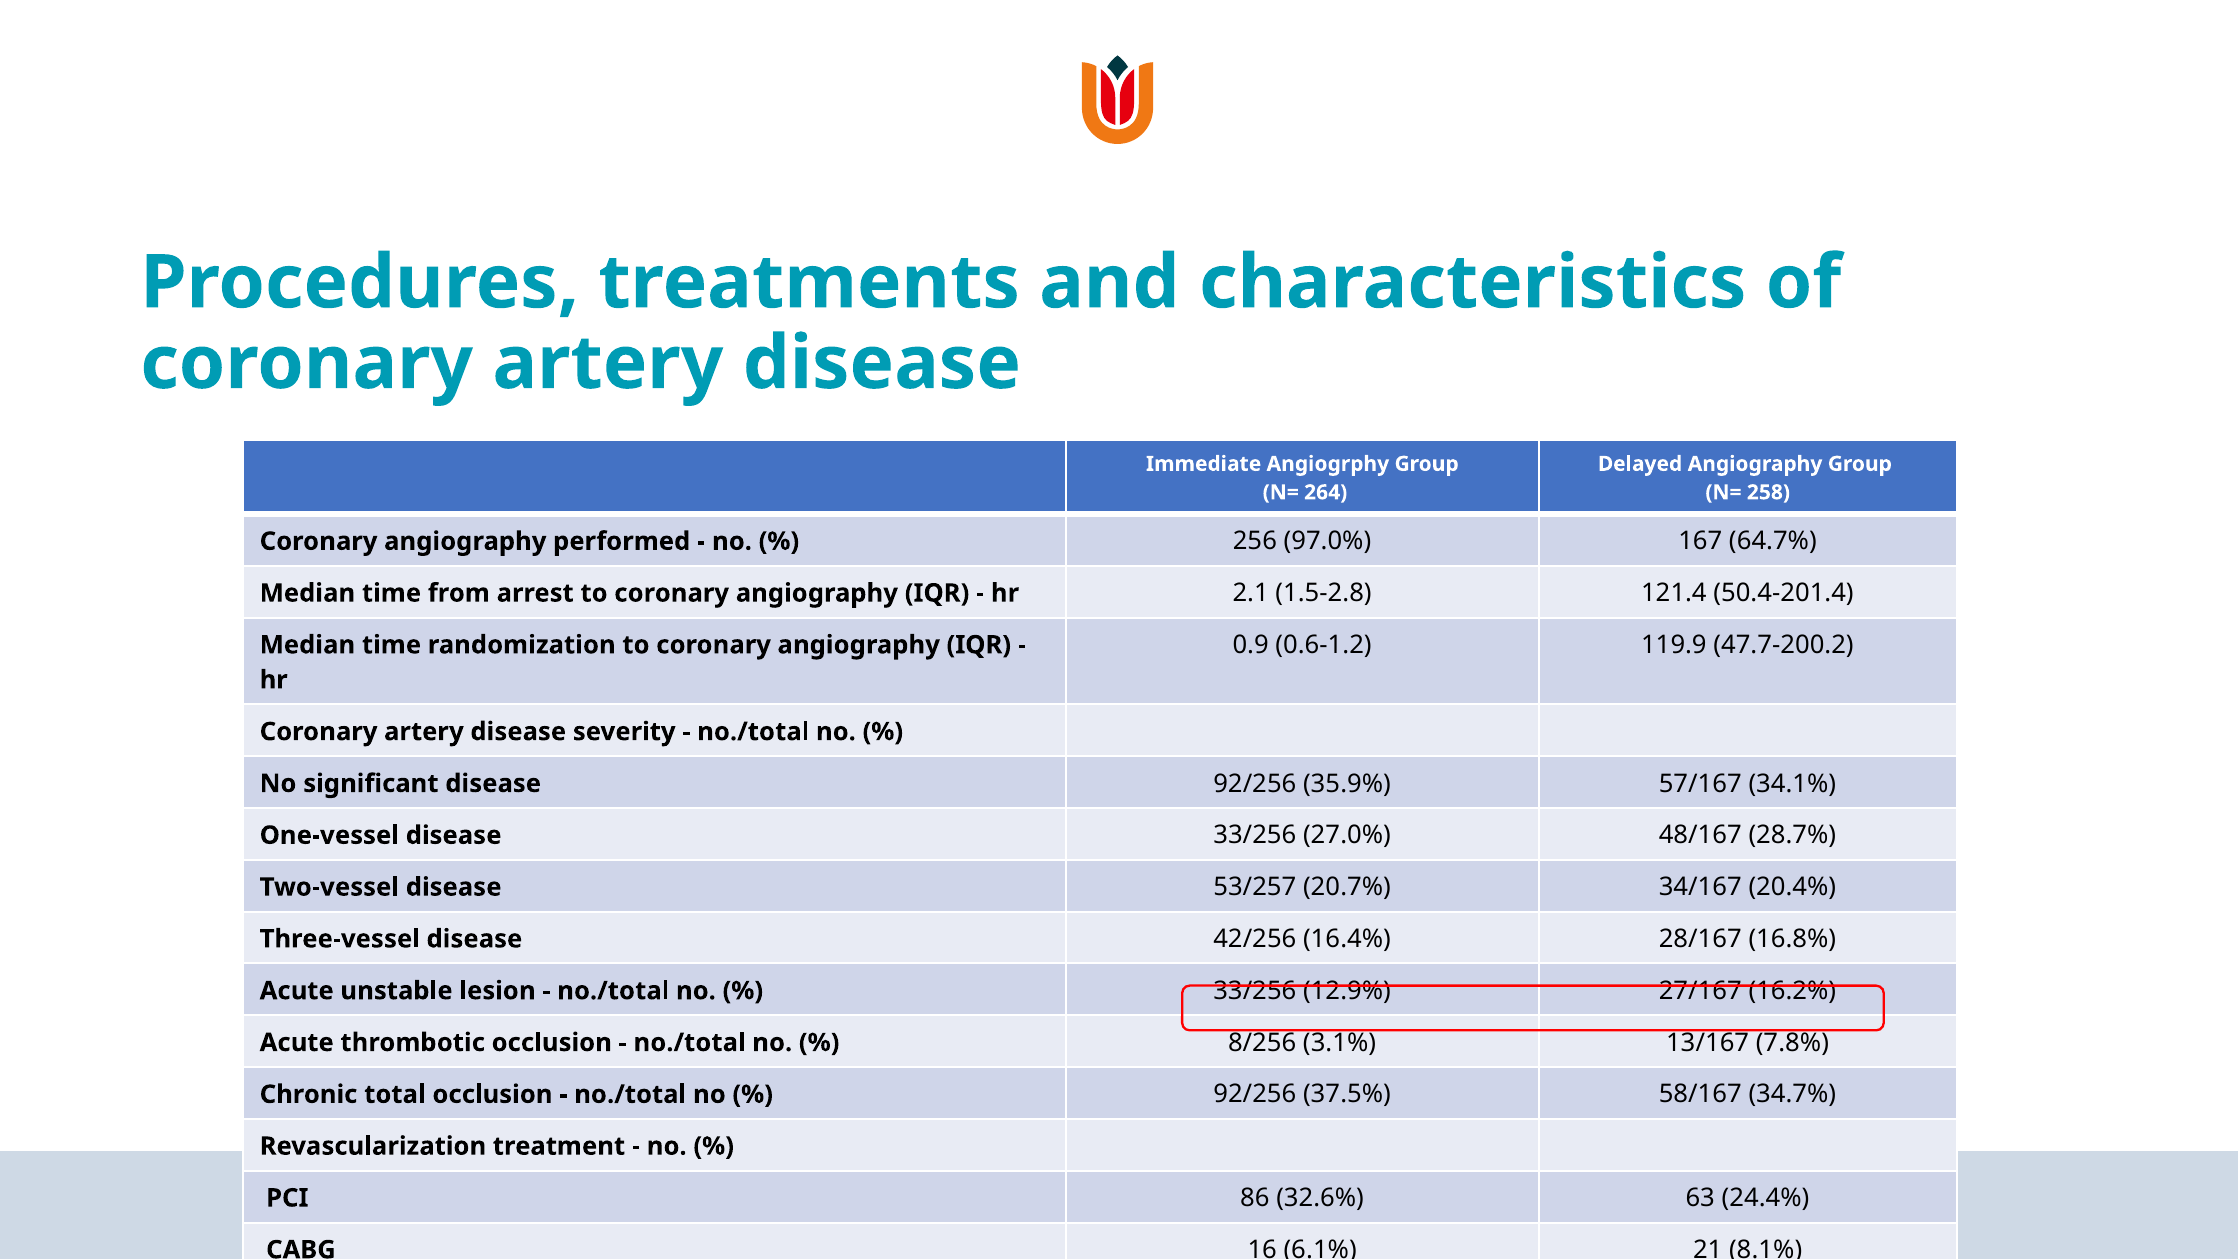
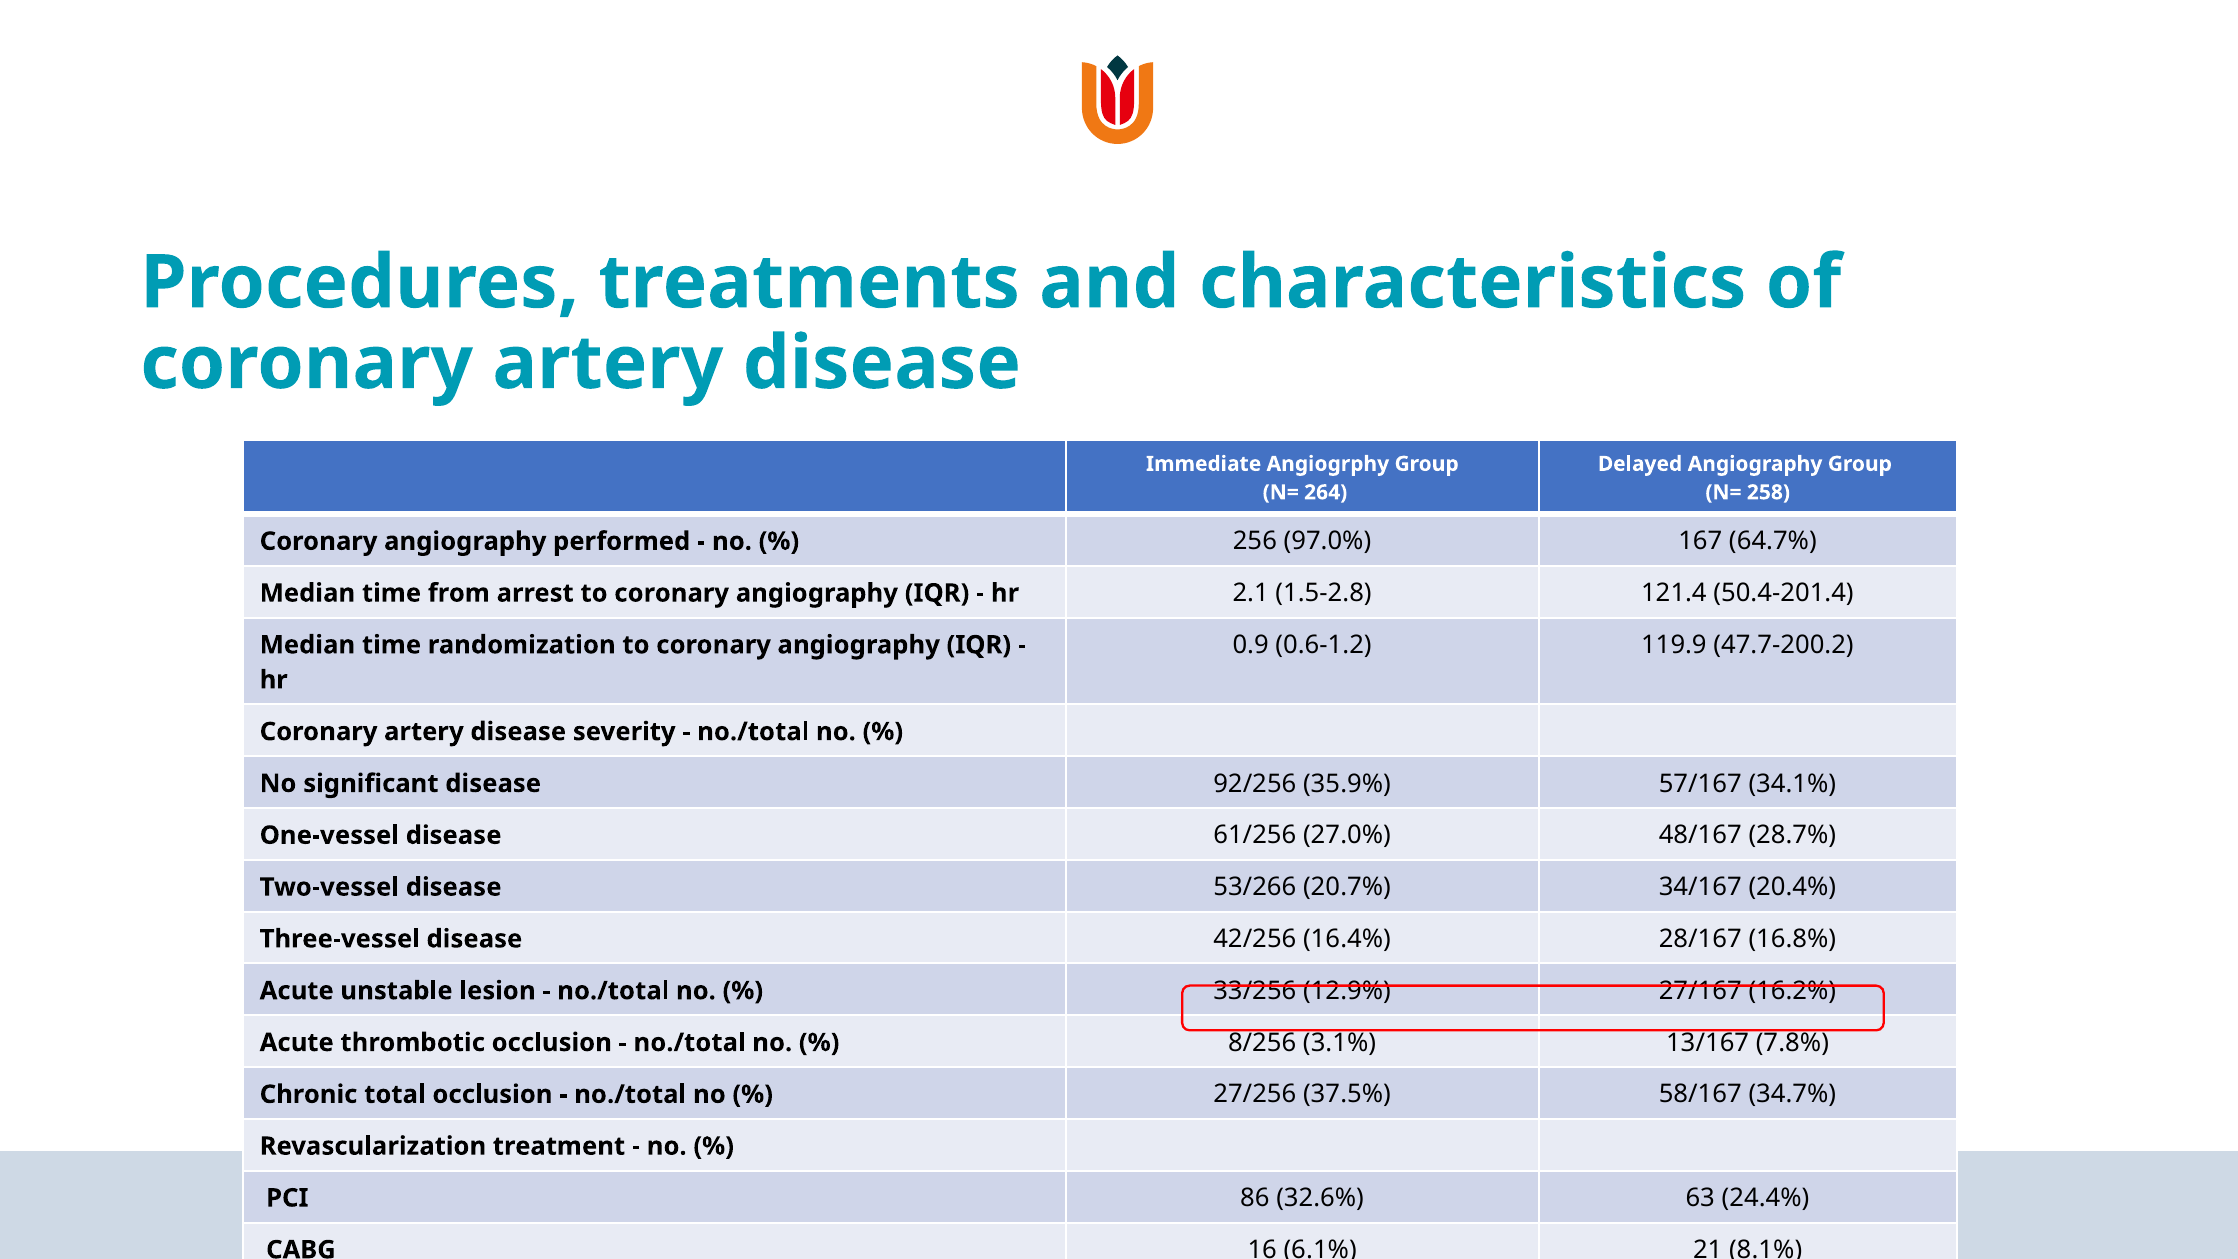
disease 33/256: 33/256 -> 61/256
53/257: 53/257 -> 53/266
92/256 at (1255, 1094): 92/256 -> 27/256
